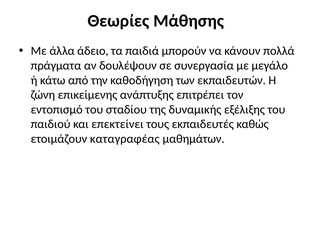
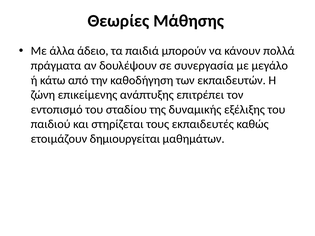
επεκτείνει: επεκτείνει -> στηρίζεται
καταγραφέας: καταγραφέας -> δημιουργείται
